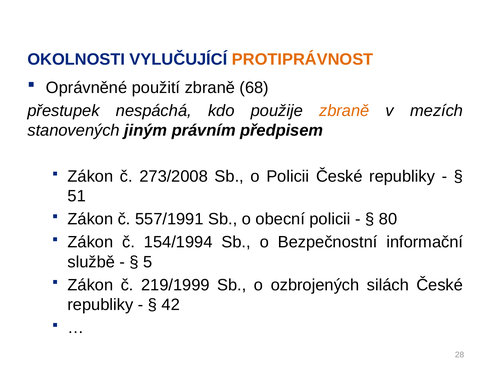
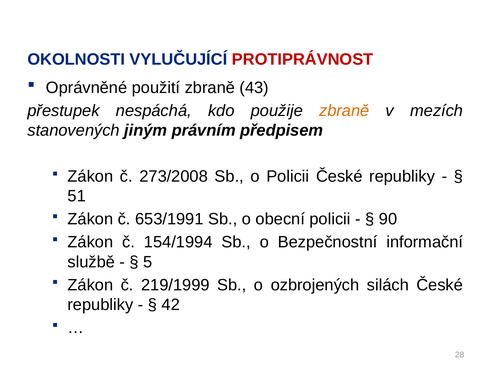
PROTIPRÁVNOST colour: orange -> red
68: 68 -> 43
557/1991: 557/1991 -> 653/1991
80: 80 -> 90
